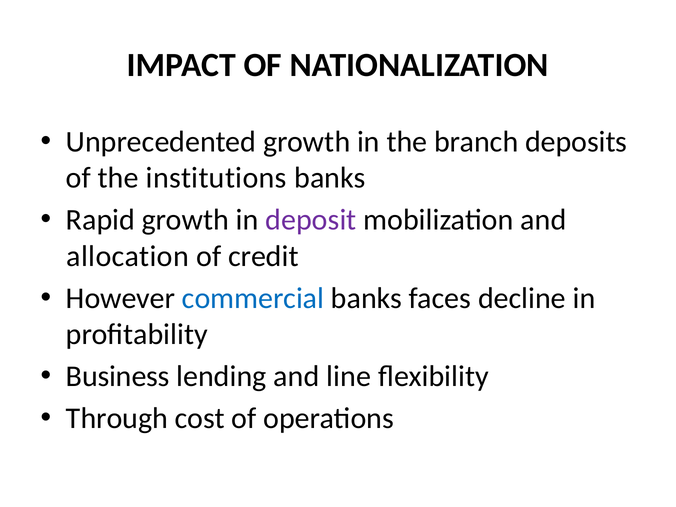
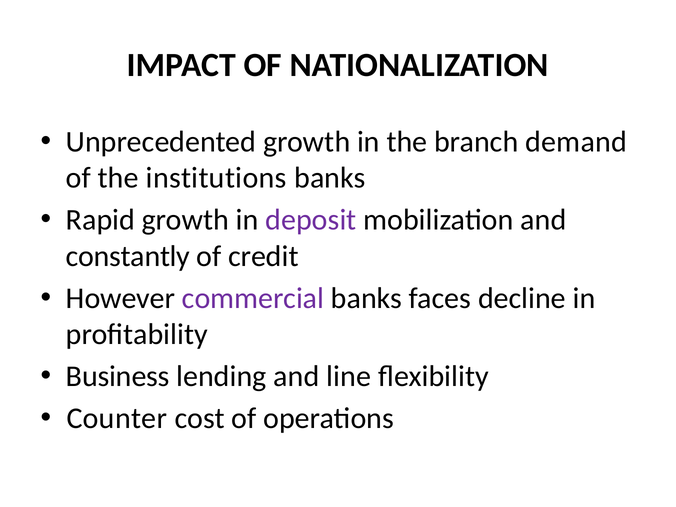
deposits: deposits -> demand
allocation: allocation -> constantly
commercial colour: blue -> purple
Through: Through -> Counter
